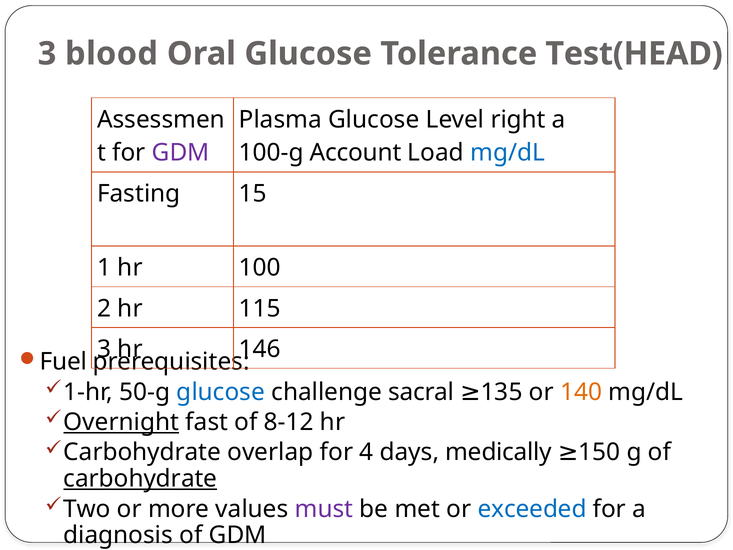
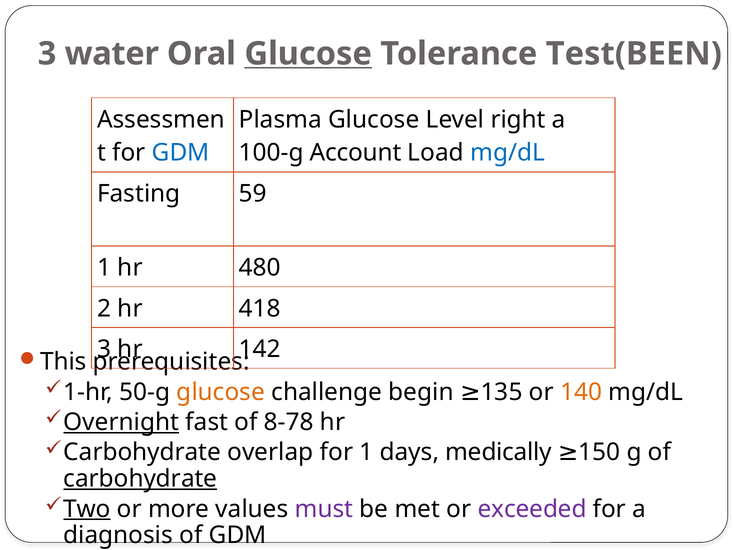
blood: blood -> water
Glucose at (308, 54) underline: none -> present
Test(HEAD: Test(HEAD -> Test(BEEN
GDM at (181, 153) colour: purple -> blue
15: 15 -> 59
100: 100 -> 480
115: 115 -> 418
146: 146 -> 142
Fuel: Fuel -> This
glucose at (221, 392) colour: blue -> orange
sacral: sacral -> begin
8-12: 8-12 -> 8-78
for 4: 4 -> 1
Two underline: none -> present
exceeded colour: blue -> purple
